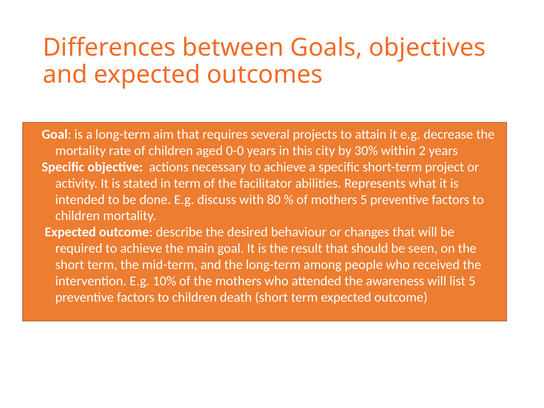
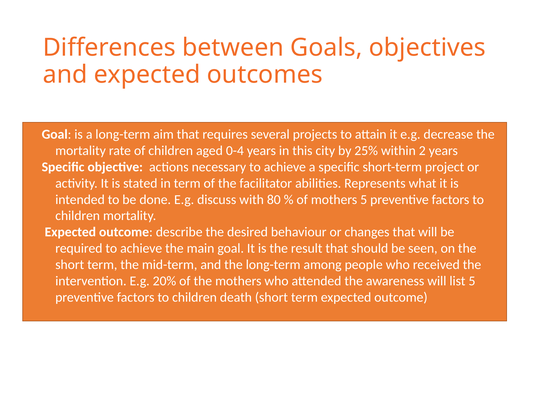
0-0: 0-0 -> 0-4
30%: 30% -> 25%
10%: 10% -> 20%
